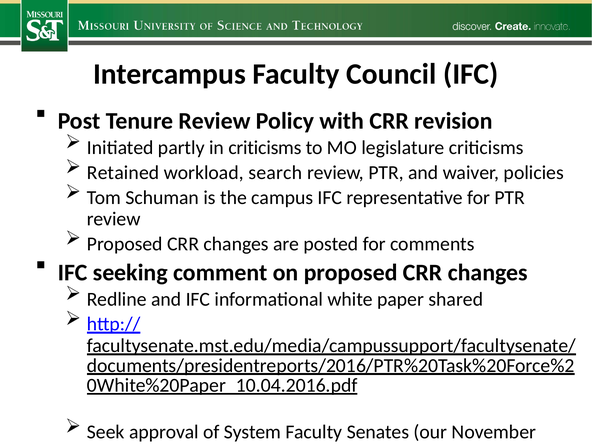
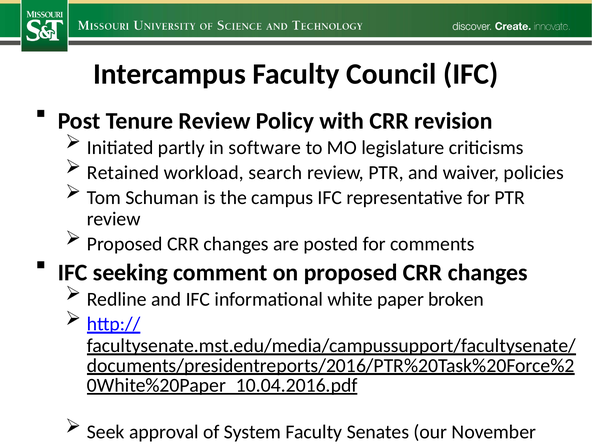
in criticisms: criticisms -> software
shared: shared -> broken
